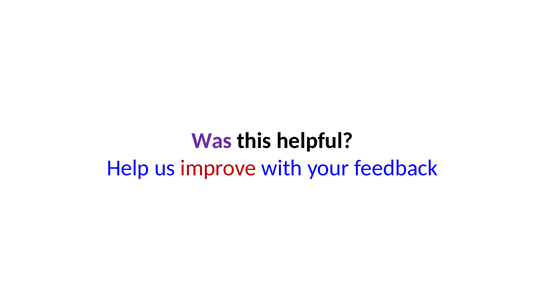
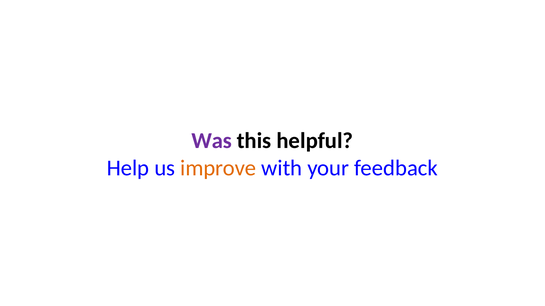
improve colour: red -> orange
